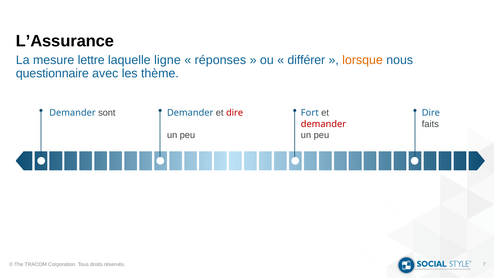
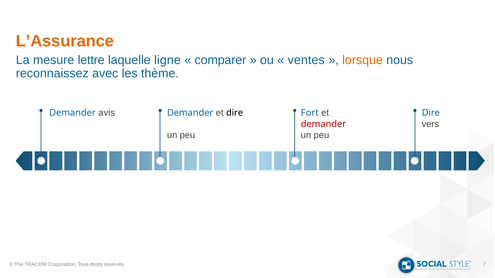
L’Assurance colour: black -> orange
réponses: réponses -> comparer
différer: différer -> ventes
questionnaire: questionnaire -> reconnaissez
sont: sont -> avis
dire at (235, 113) colour: red -> black
faits: faits -> vers
